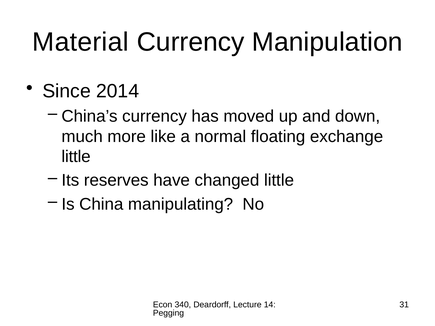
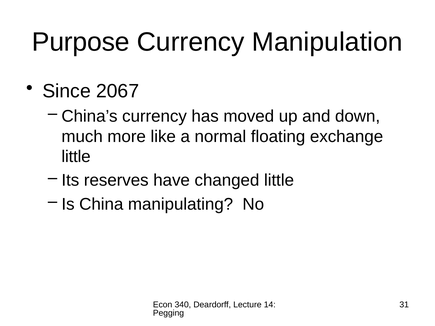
Material: Material -> Purpose
2014: 2014 -> 2067
